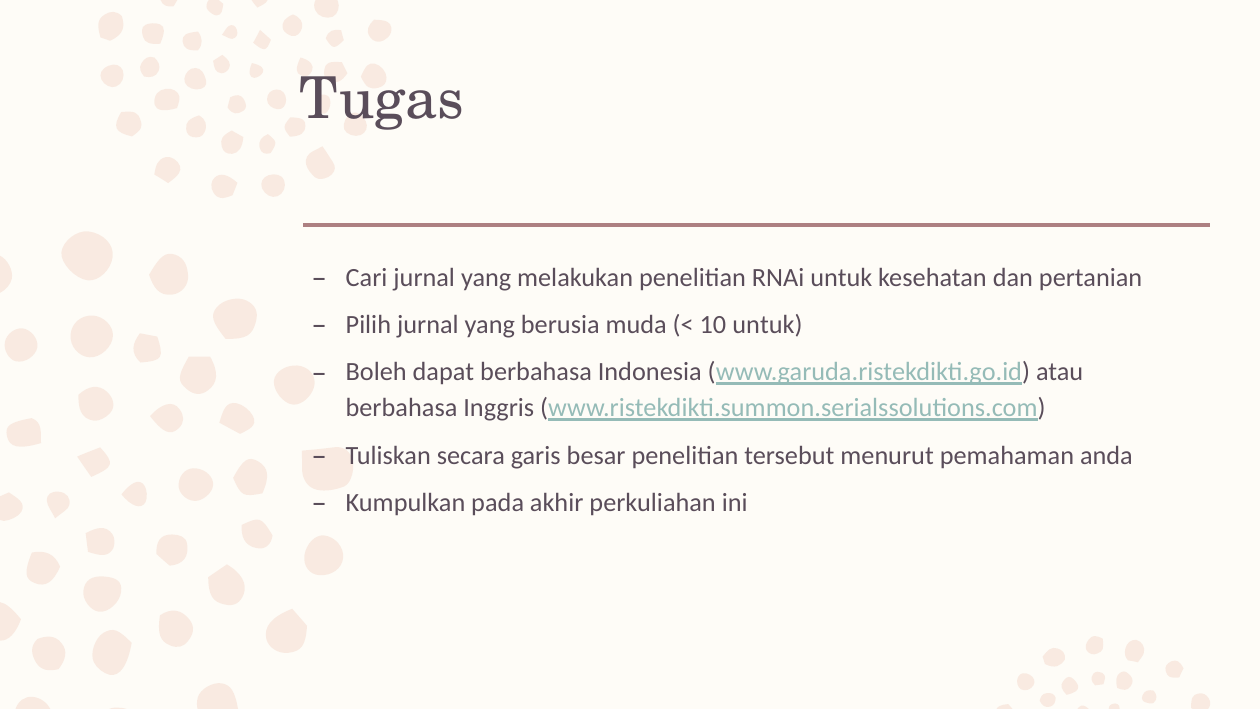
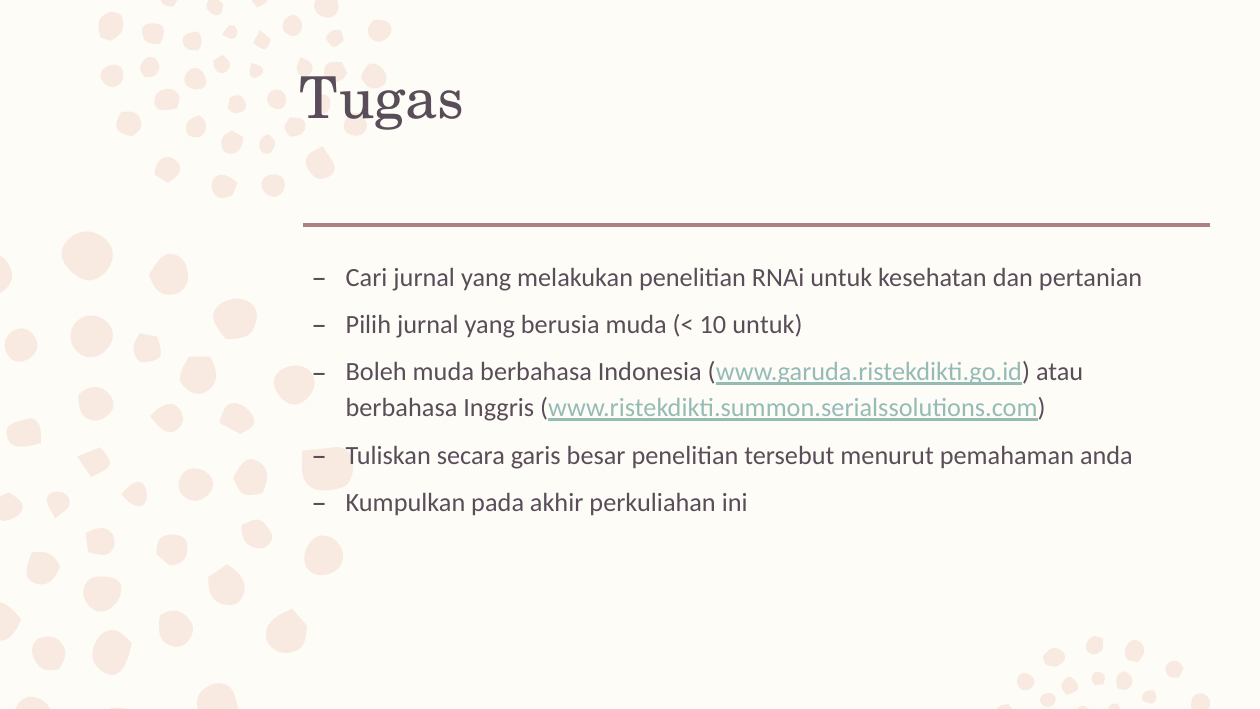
Boleh dapat: dapat -> muda
